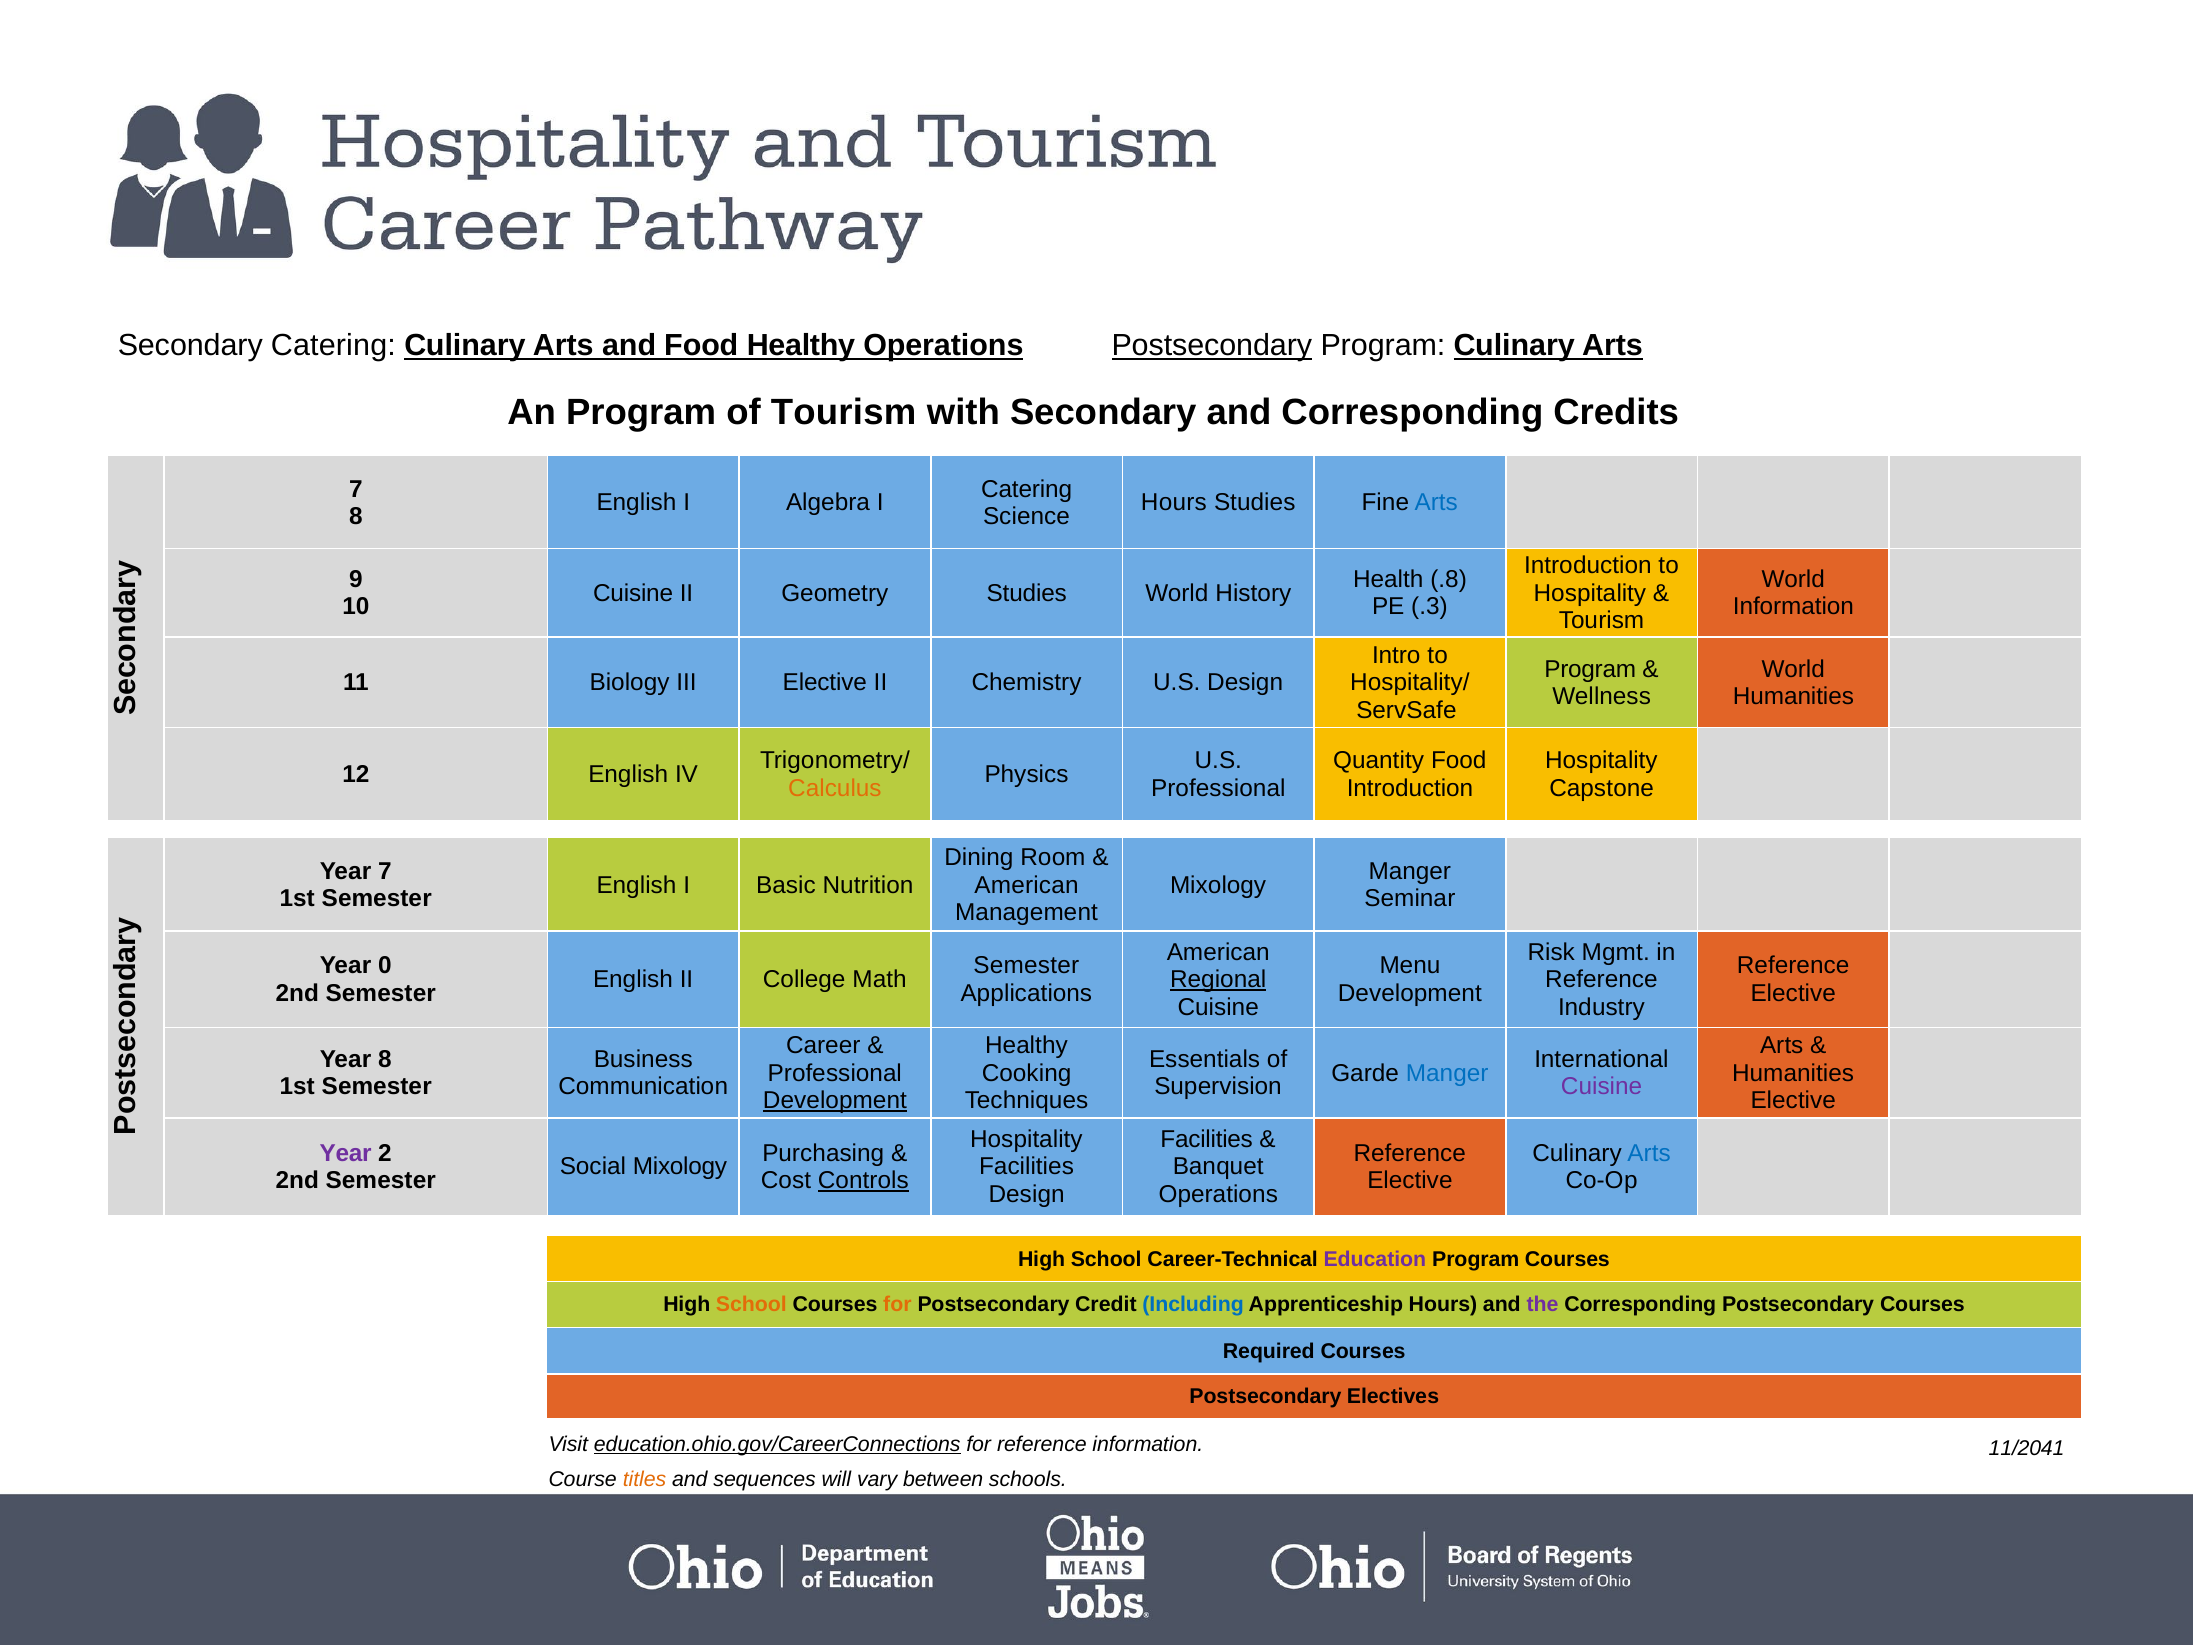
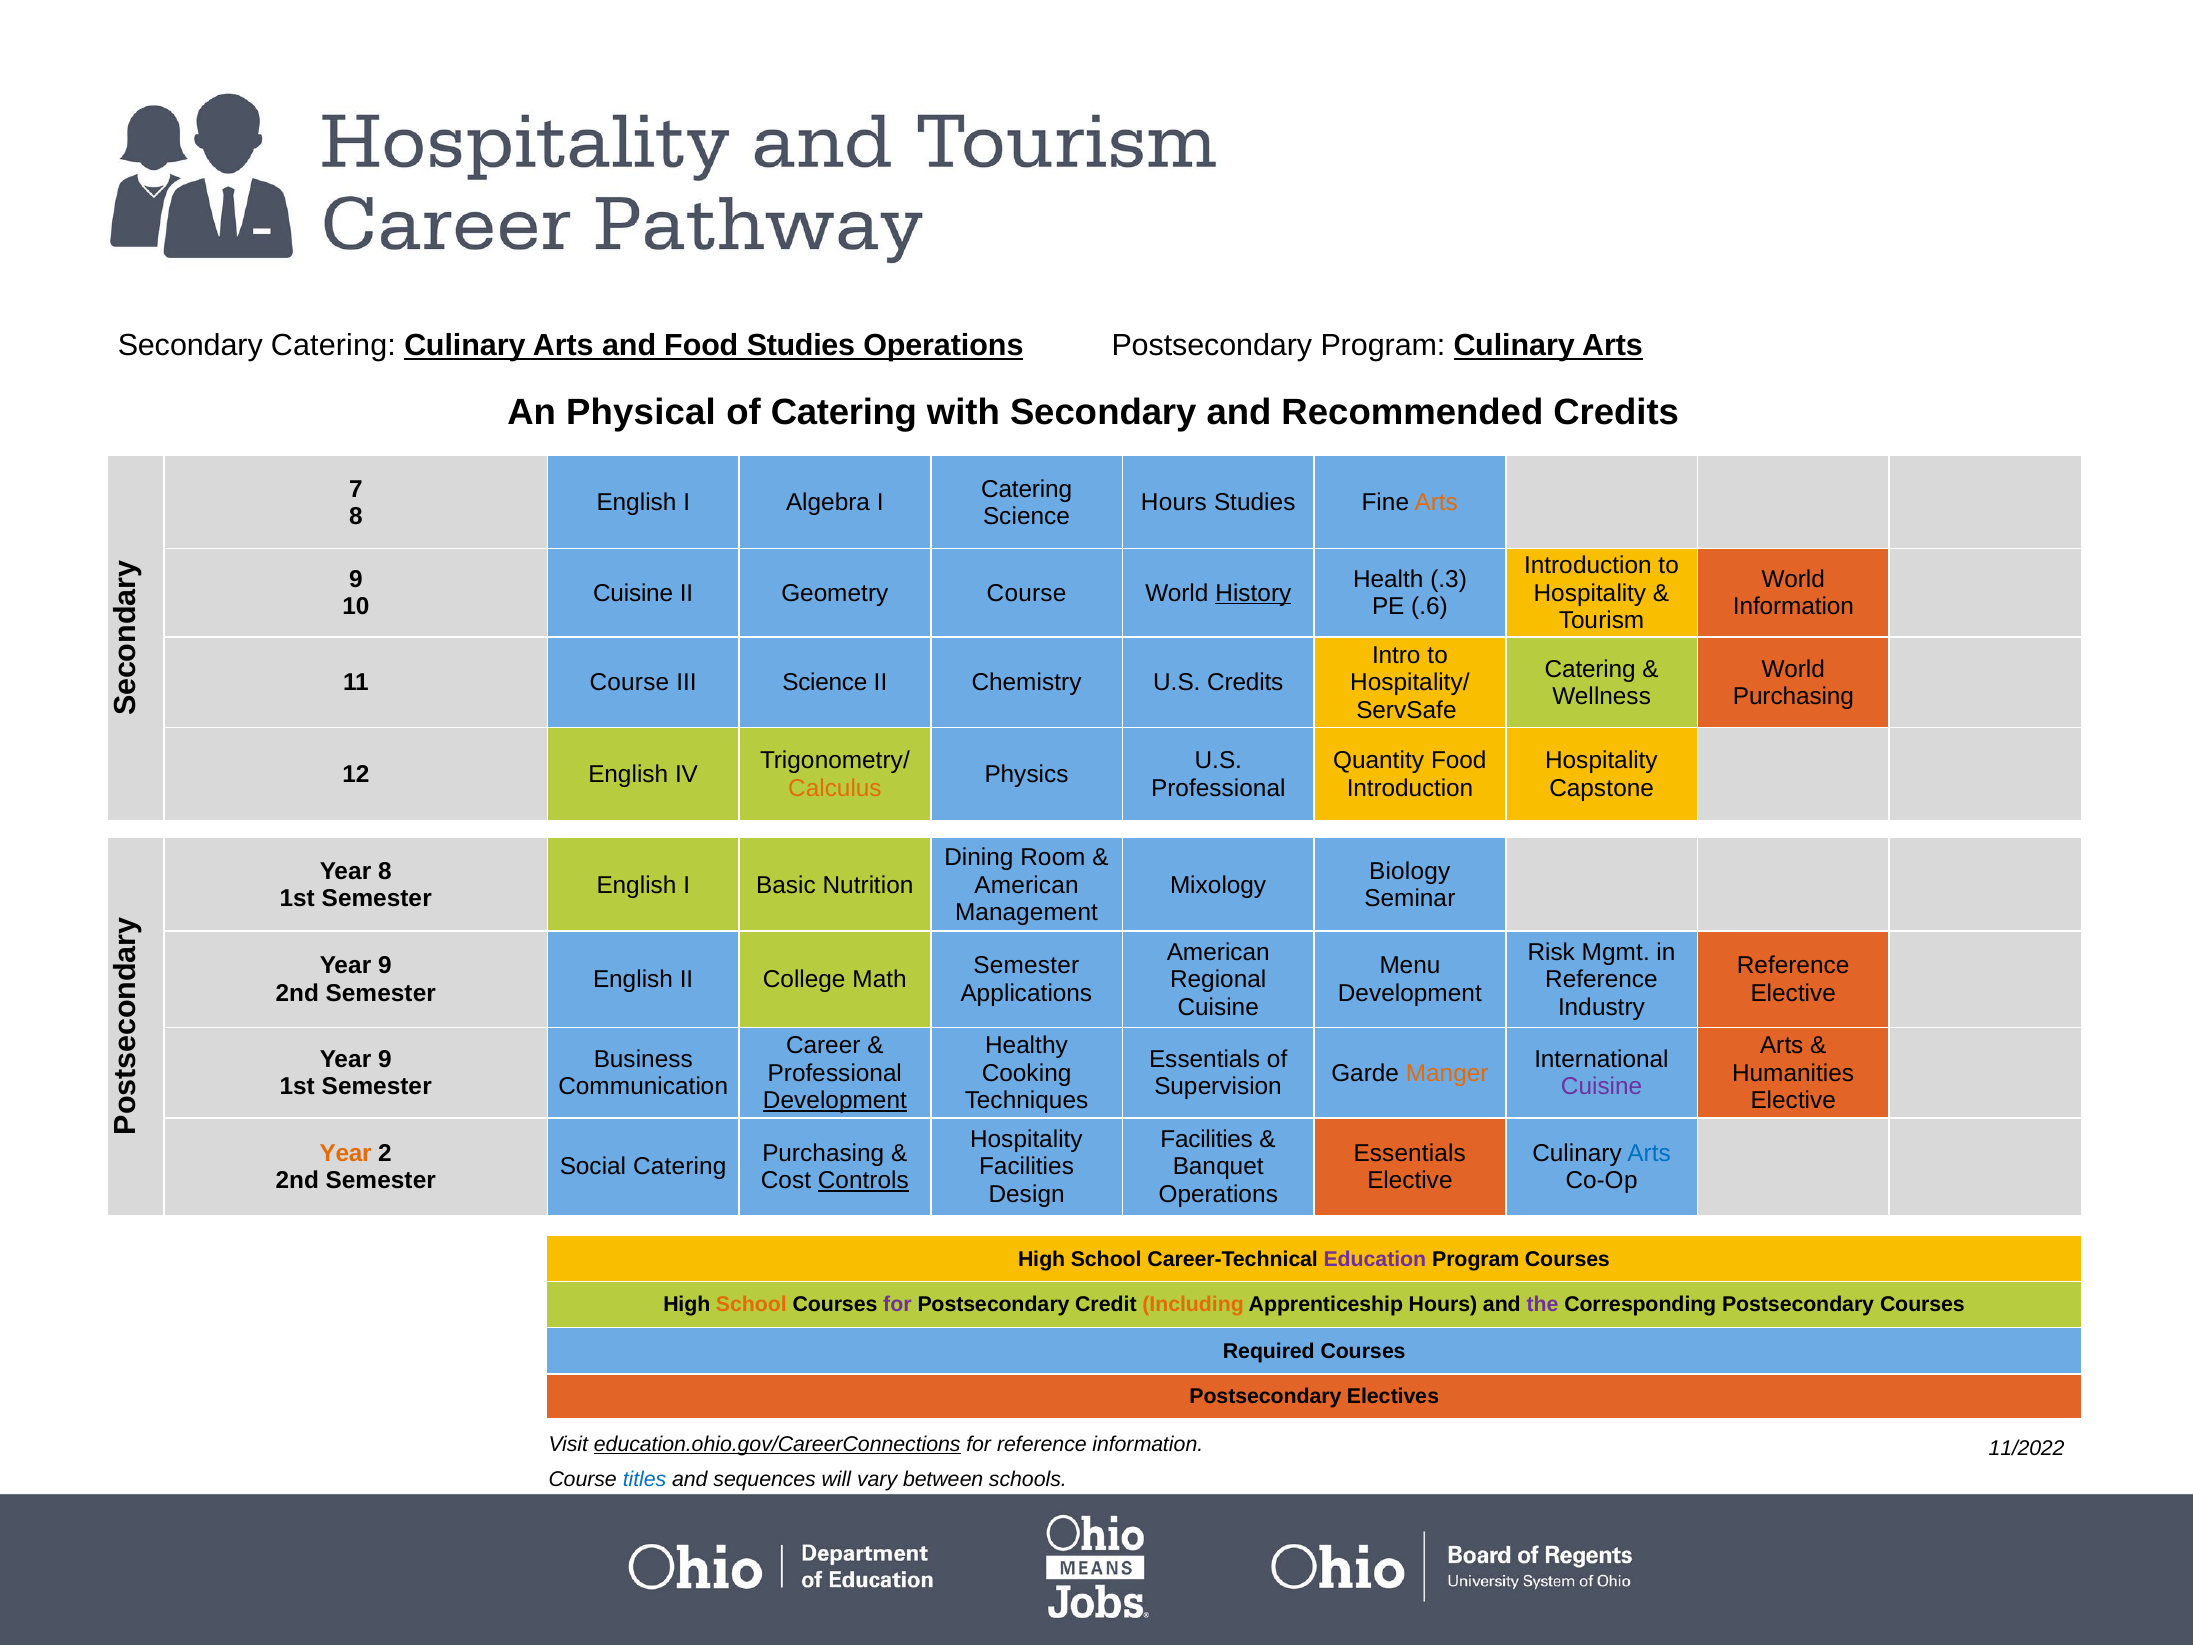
Food Healthy: Healthy -> Studies
Postsecondary at (1212, 345) underline: present -> none
An Program: Program -> Physical
of Tourism: Tourism -> Catering
and Corresponding: Corresponding -> Recommended
Arts at (1436, 503) colour: blue -> orange
.8: .8 -> .3
Geometry Studies: Studies -> Course
History underline: none -> present
.3: .3 -> .6
Program at (1590, 669): Program -> Catering
11 Biology: Biology -> Course
III Elective: Elective -> Science
U.S Design: Design -> Credits
Humanities at (1793, 697): Humanities -> Purchasing
Year 7: 7 -> 8
Manger at (1410, 871): Manger -> Biology
0 at (385, 966): 0 -> 9
Regional underline: present -> none
8 at (385, 1059): 8 -> 9
Manger at (1447, 1073) colour: blue -> orange
Year at (346, 1153) colour: purple -> orange
Reference at (1410, 1153): Reference -> Essentials
Social Mixology: Mixology -> Catering
for at (897, 1305) colour: orange -> purple
Including colour: blue -> orange
11/2041: 11/2041 -> 11/2022
titles colour: orange -> blue
